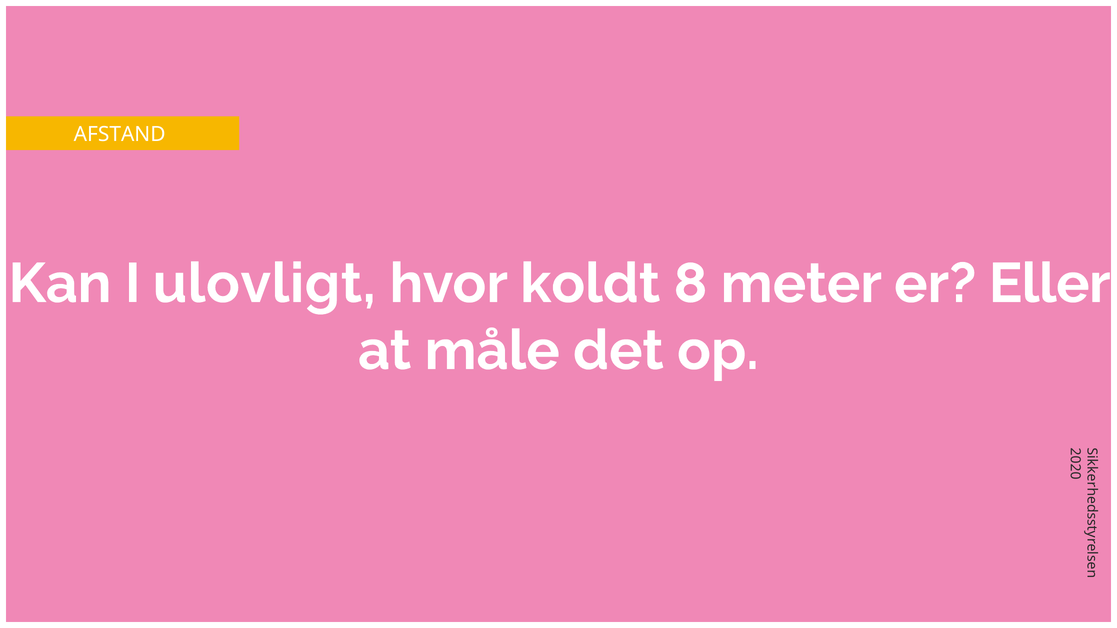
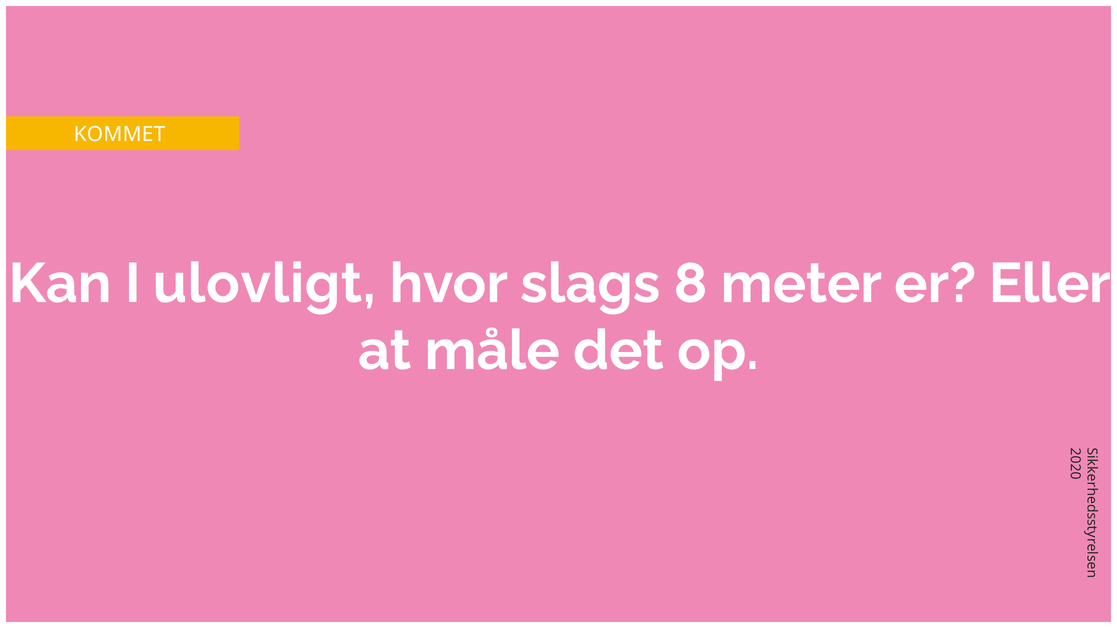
AFSTAND: AFSTAND -> KOMMET
koldt: koldt -> slags
